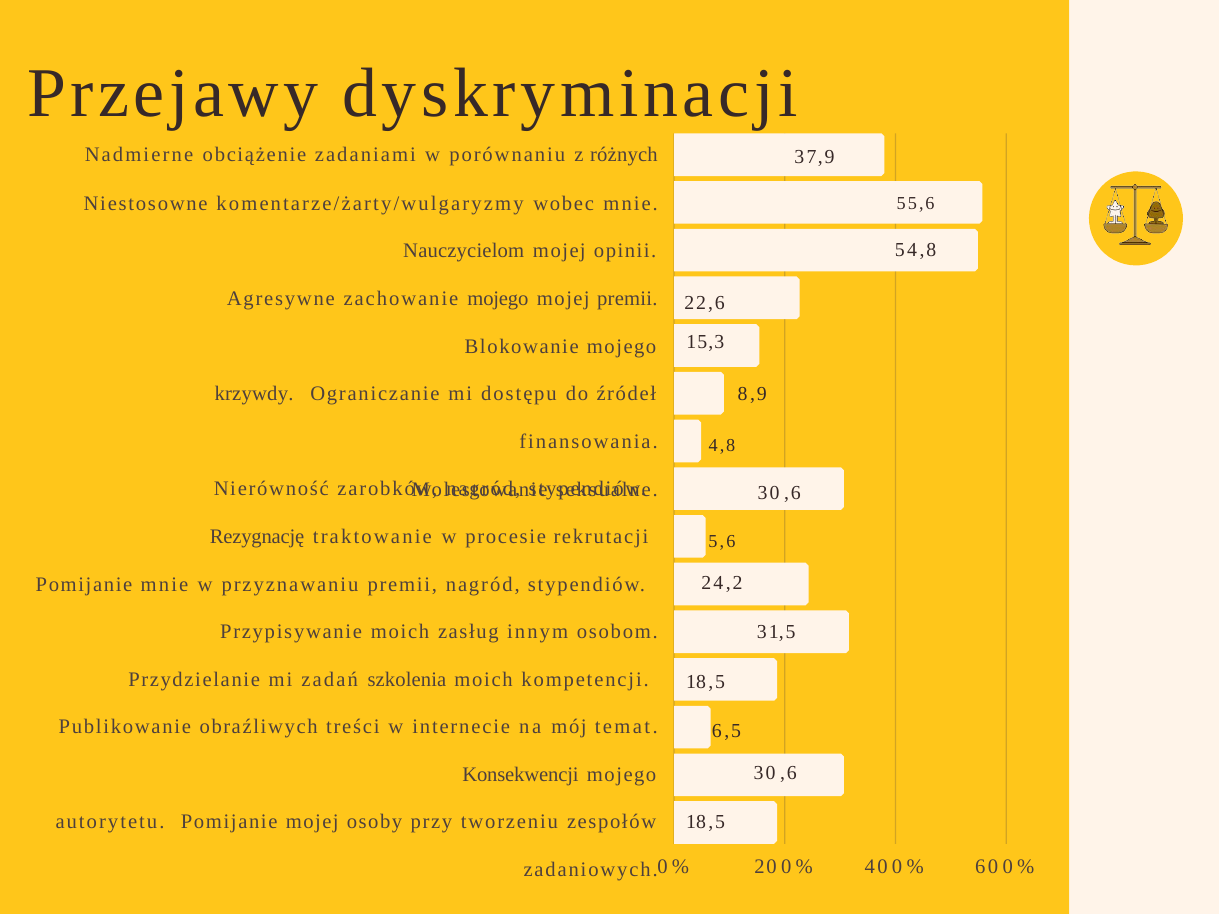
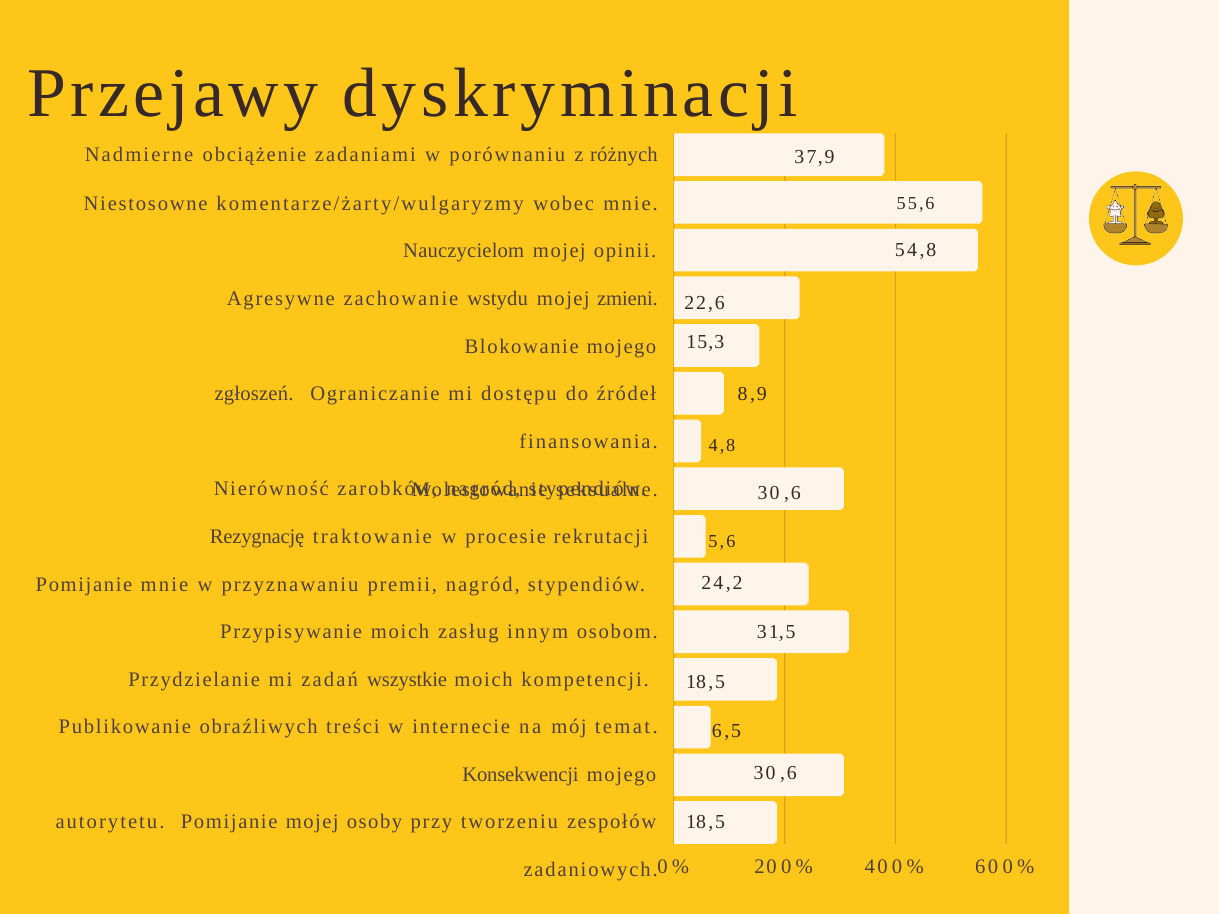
zachowanie mojego: mojego -> wstydu
mojej premii: premii -> zmieni
krzywdy: krzywdy -> zgłoszeń
szkolenia: szkolenia -> wszystkie
